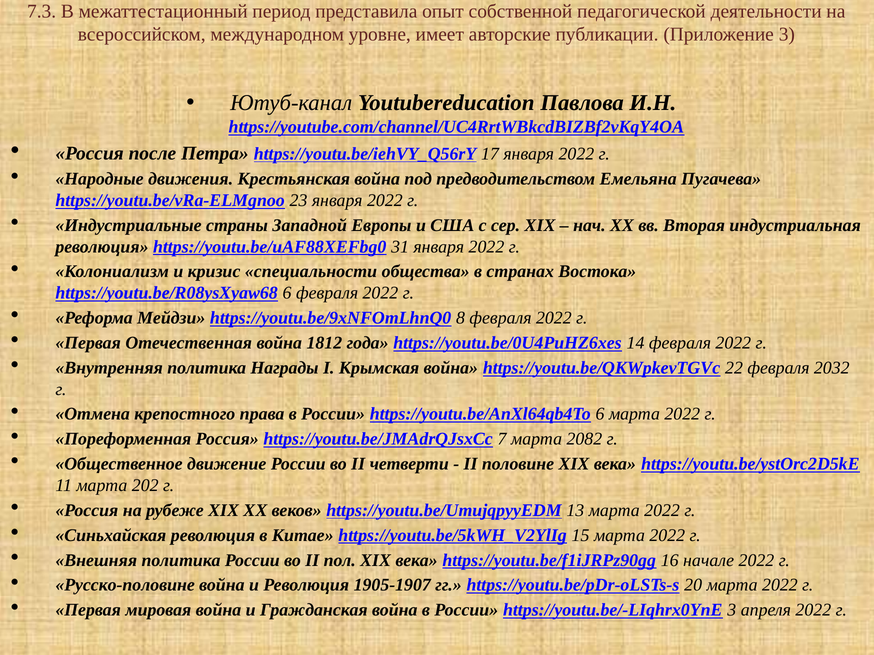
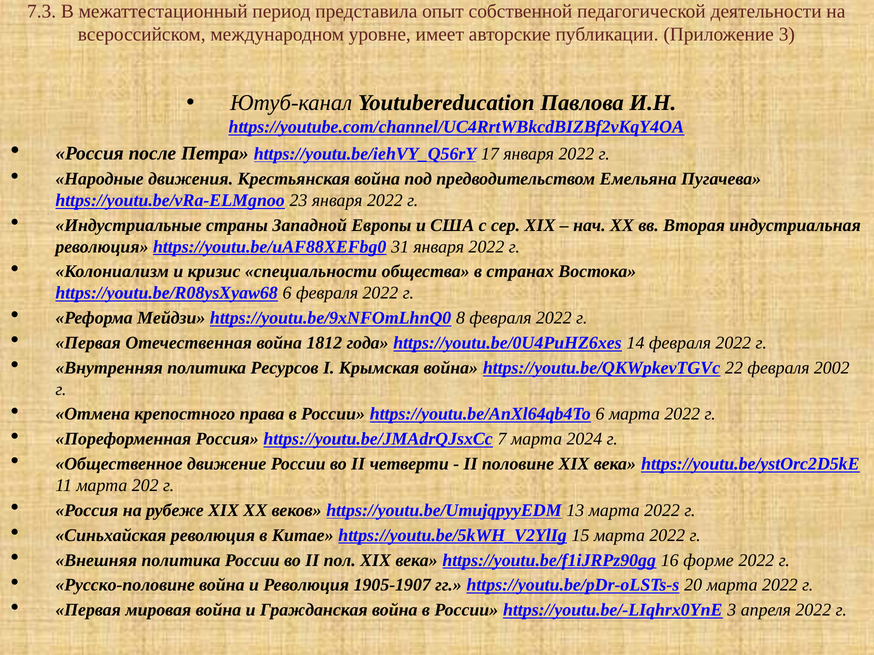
Награды: Награды -> Ресурсов
2032: 2032 -> 2002
2082: 2082 -> 2024
начале: начале -> форме
